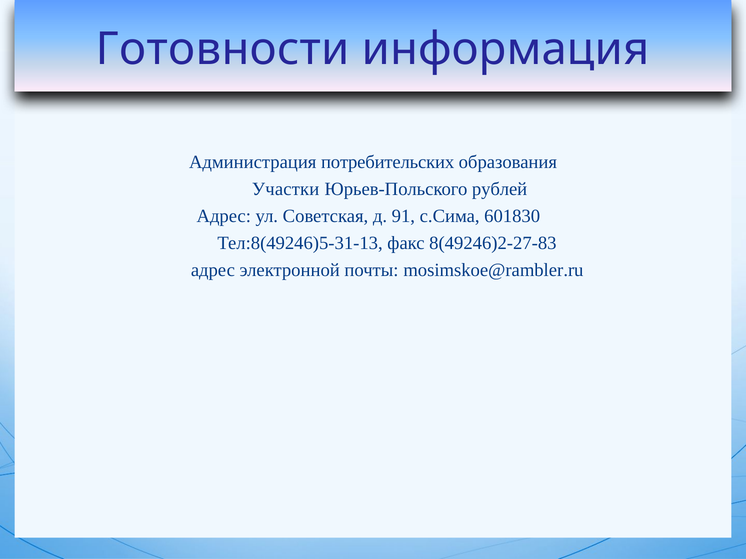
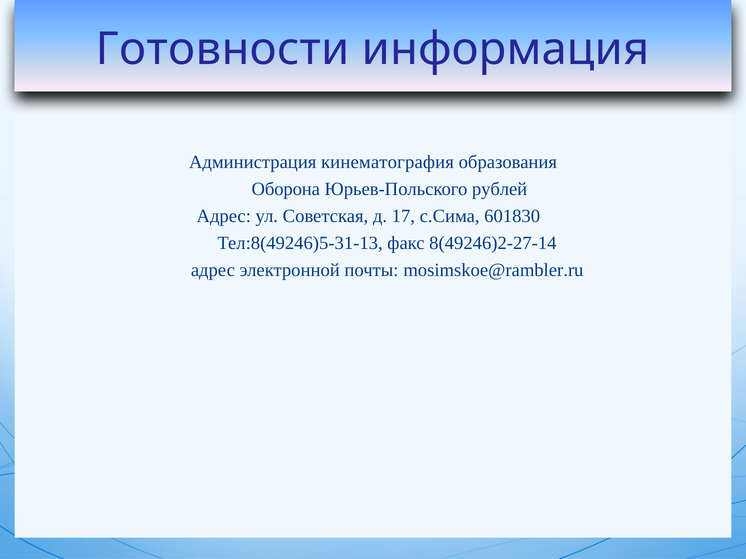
потребительских: потребительских -> кинематография
Участки: Участки -> Оборона
91: 91 -> 17
8(49246)2-27-83: 8(49246)2-27-83 -> 8(49246)2-27-14
